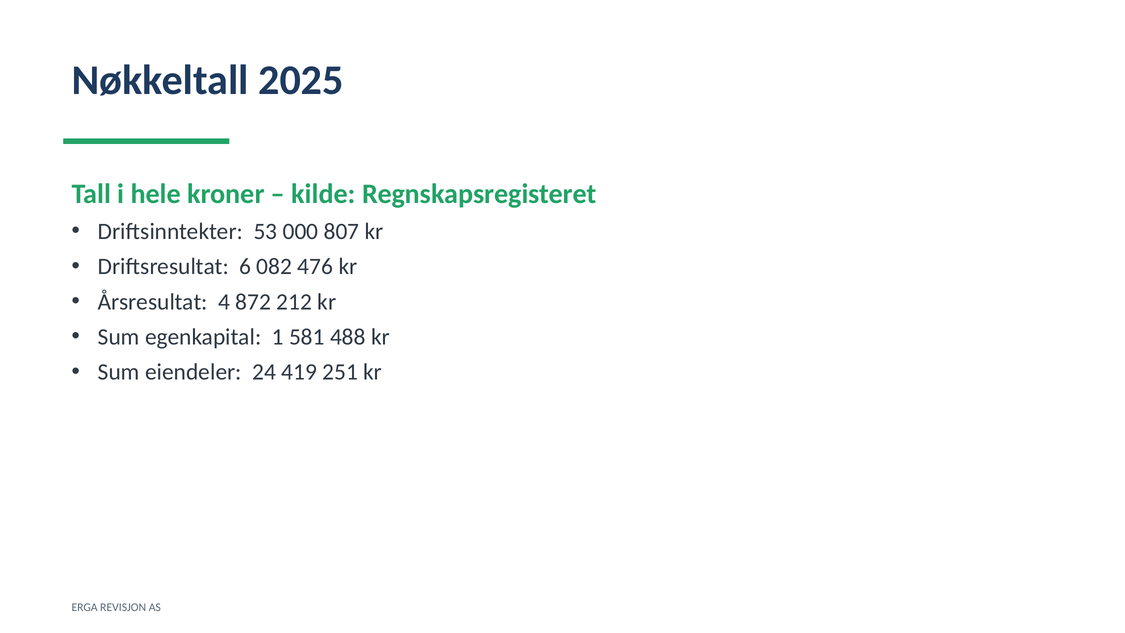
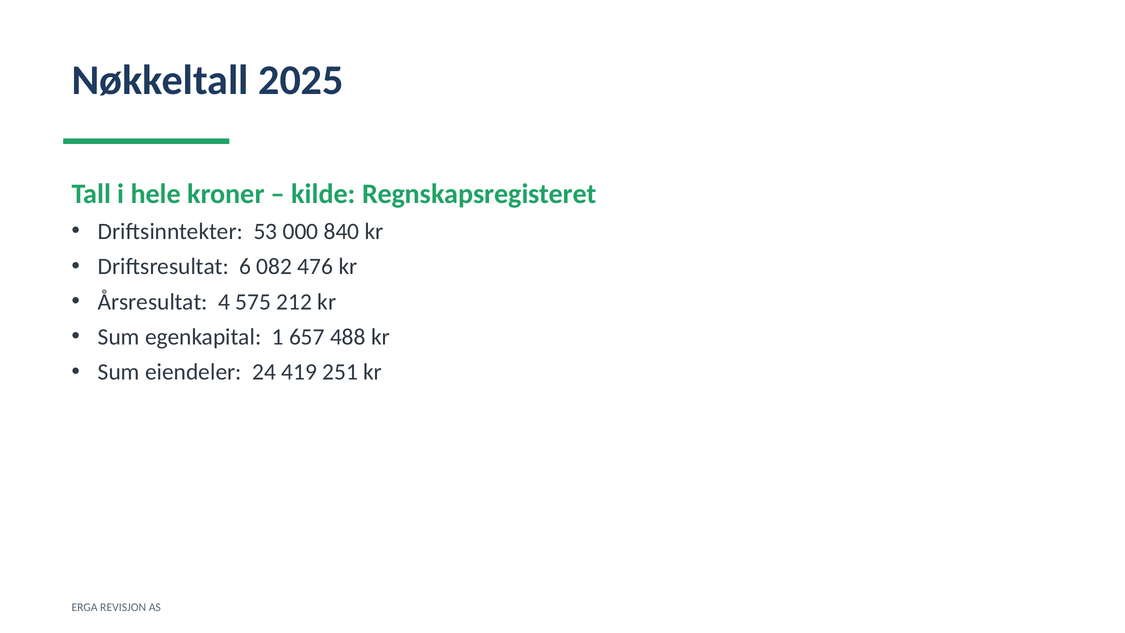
807: 807 -> 840
872: 872 -> 575
581: 581 -> 657
